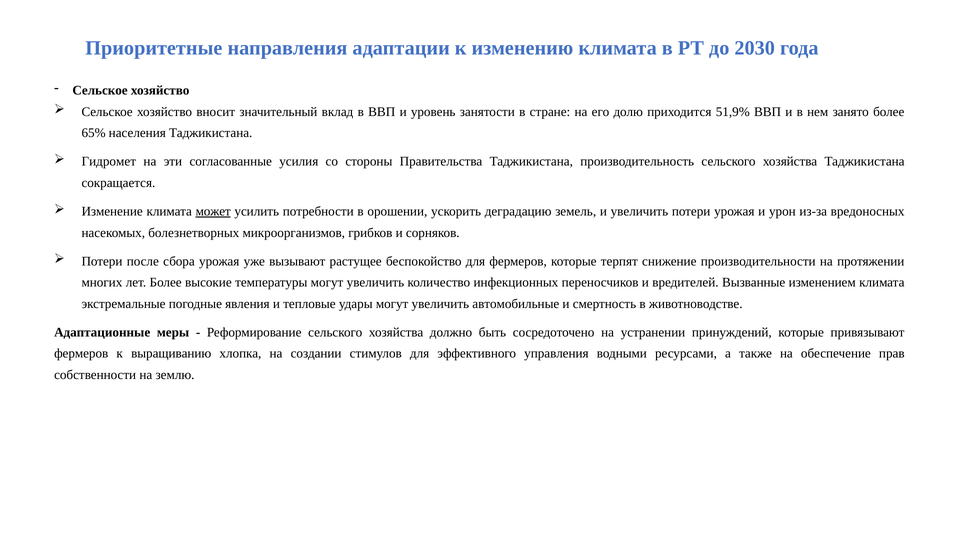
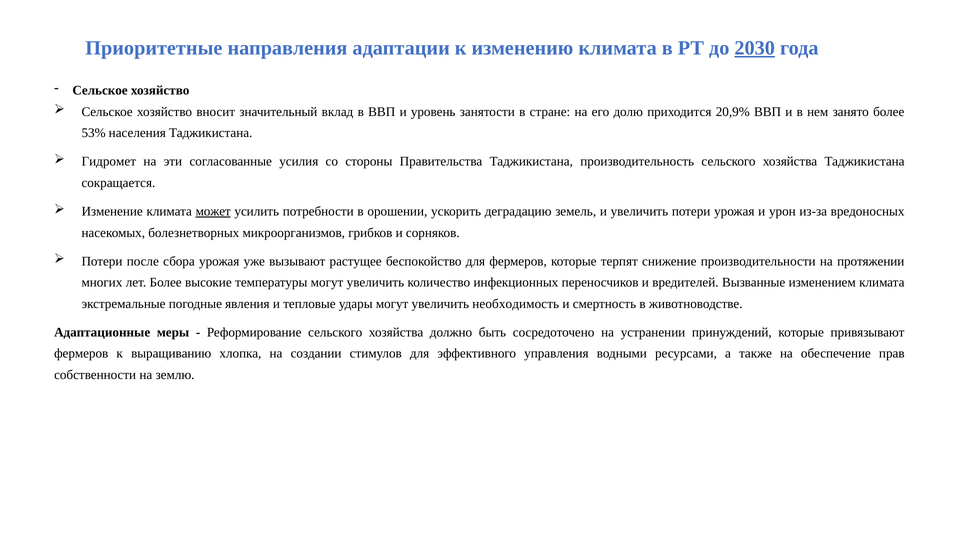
2030 underline: none -> present
51,9%: 51,9% -> 20,9%
65%: 65% -> 53%
автомобильные: автомобильные -> необходимость
